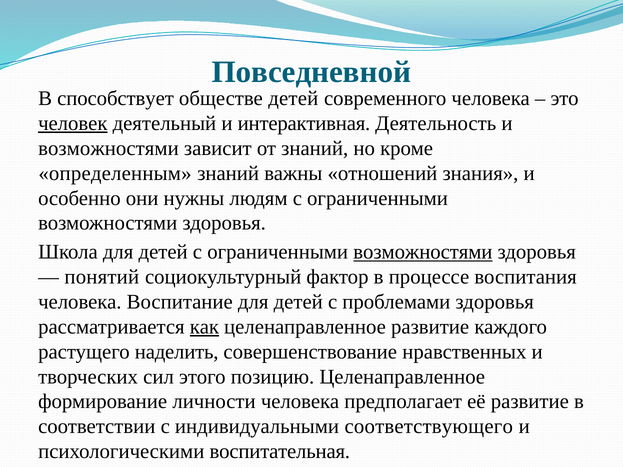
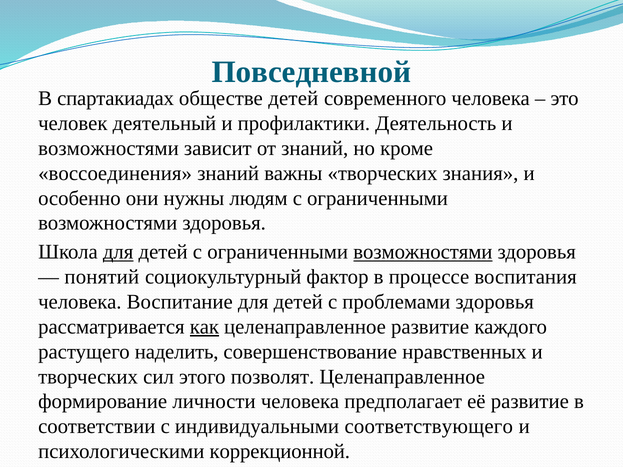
способствует: способствует -> спартакиадах
человек underline: present -> none
интерактивная: интерактивная -> профилактики
определенным: определенным -> воссоединения
важны отношений: отношений -> творческих
для at (118, 252) underline: none -> present
позицию: позицию -> позволят
воспитательная: воспитательная -> коррекционной
